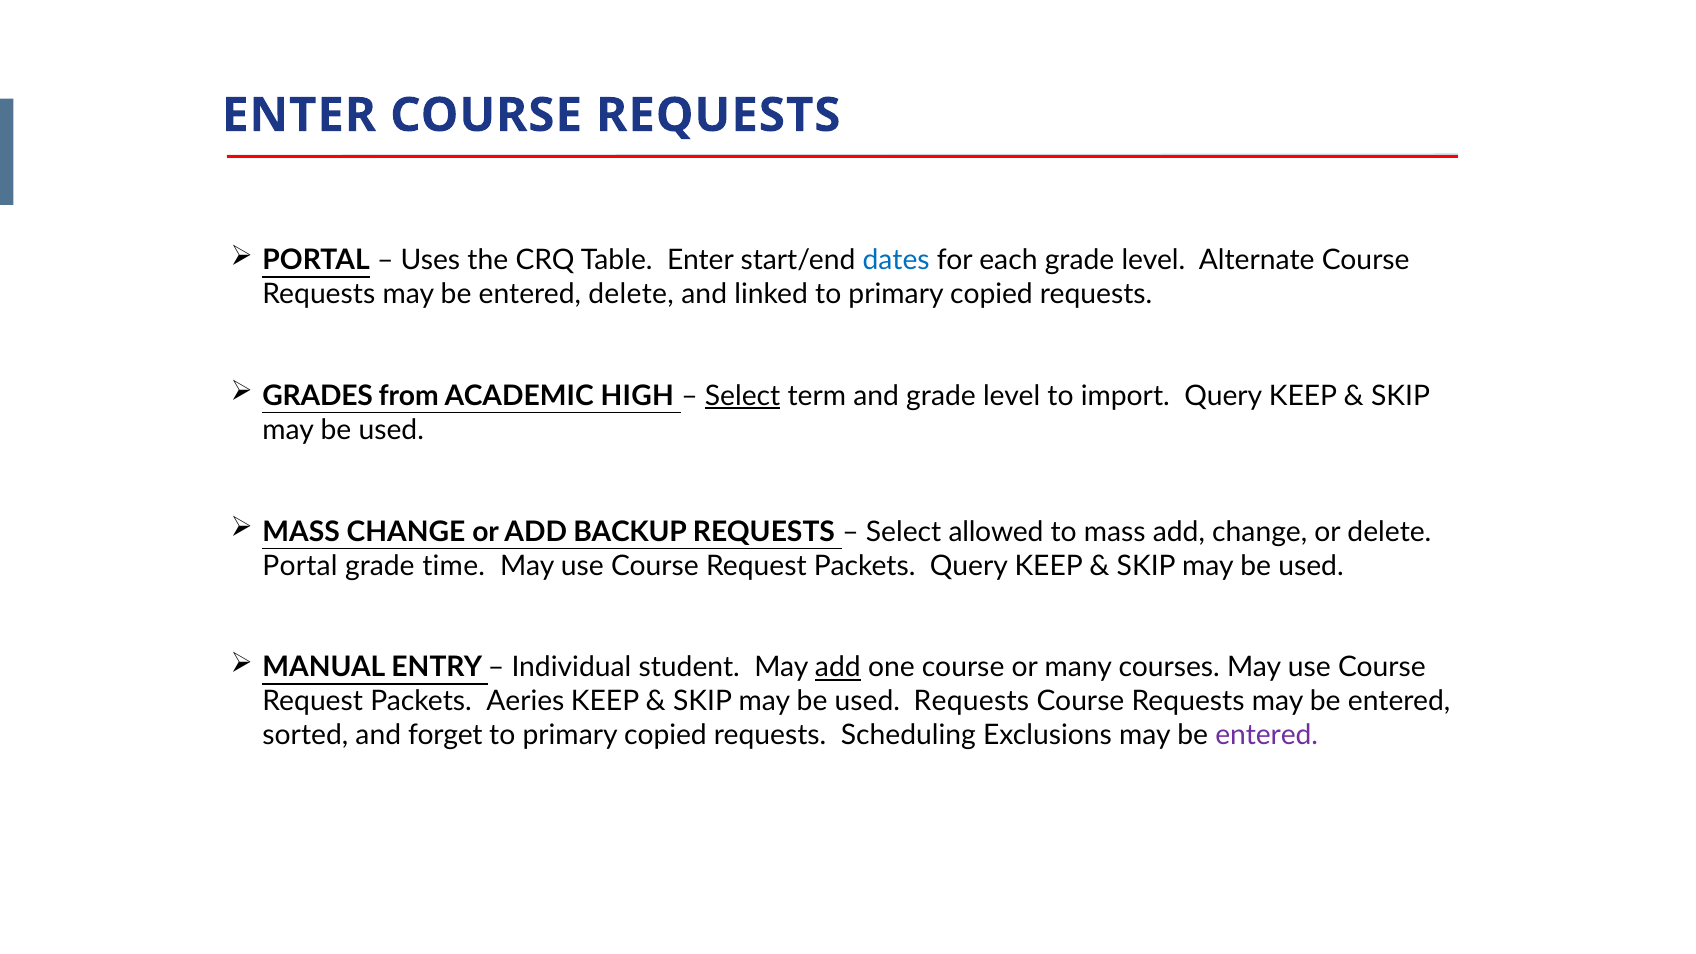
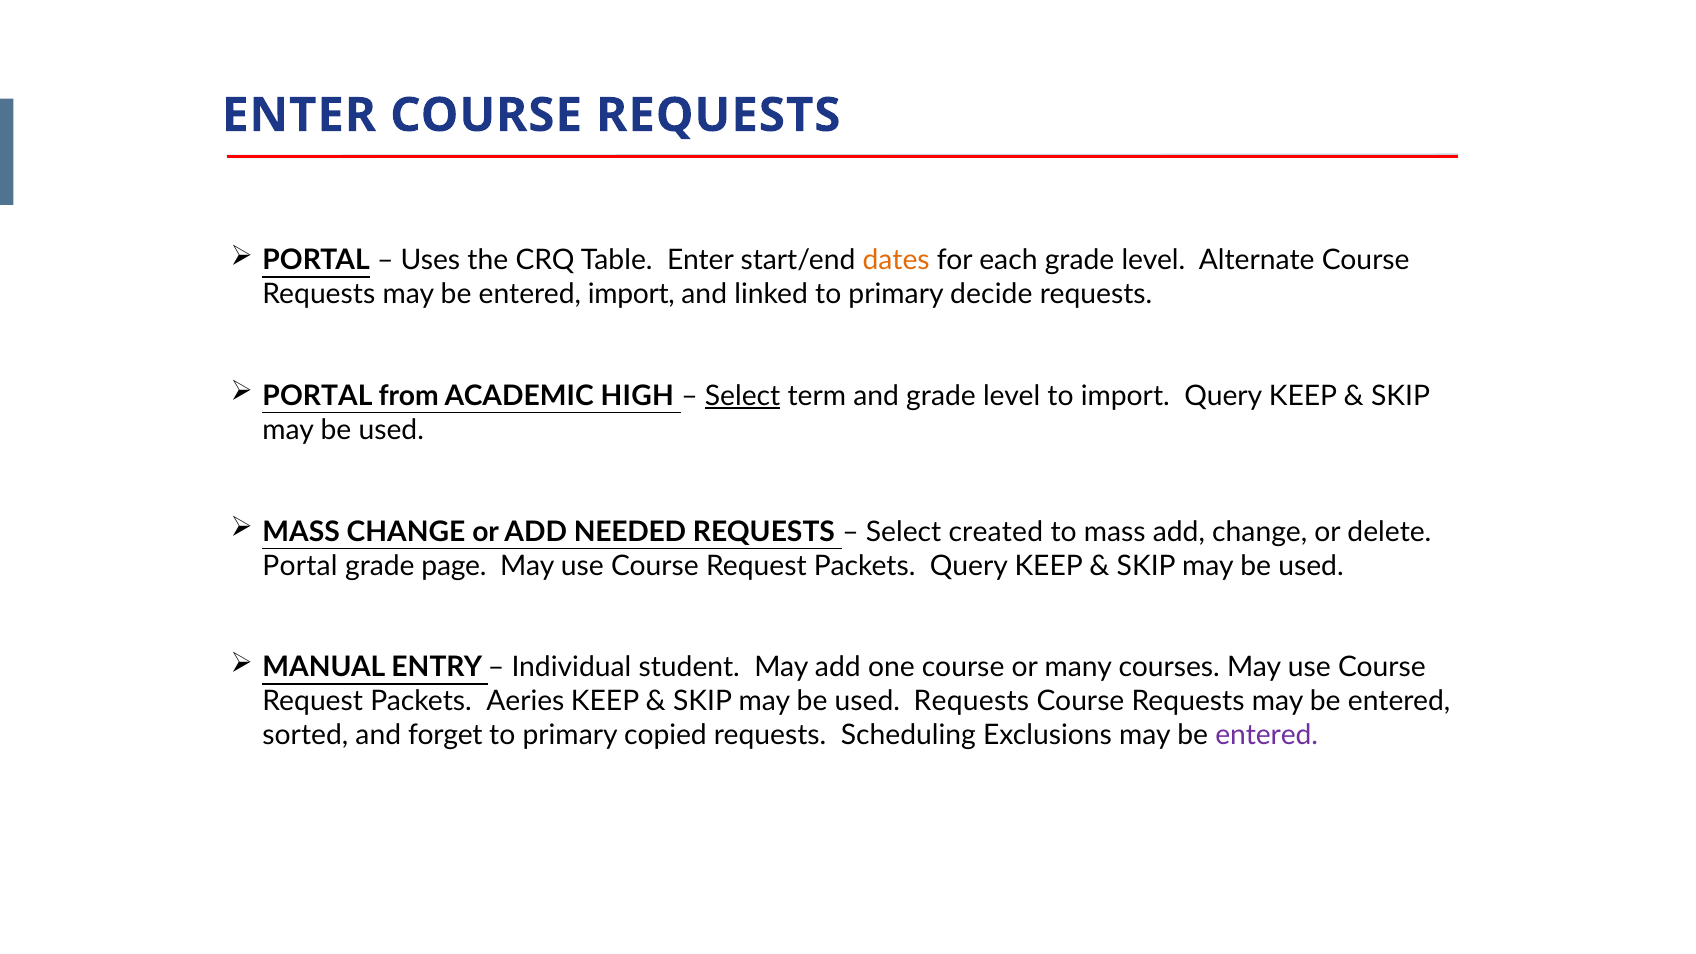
dates colour: blue -> orange
entered delete: delete -> import
linked to primary copied: copied -> decide
GRADES at (318, 396): GRADES -> PORTAL
BACKUP: BACKUP -> NEEDED
allowed: allowed -> created
time: time -> page
add at (838, 668) underline: present -> none
